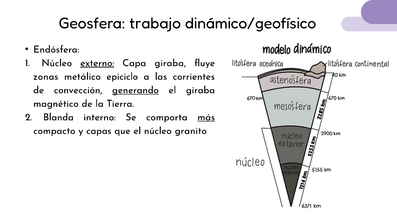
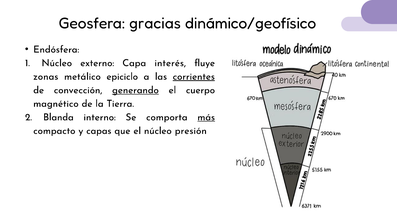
trabajo: trabajo -> gracias
externo underline: present -> none
Capa giraba: giraba -> interés
corrientes underline: none -> present
el giraba: giraba -> cuerpo
granito: granito -> presión
